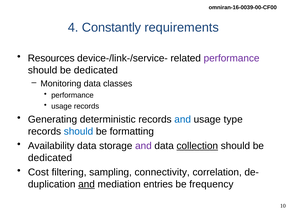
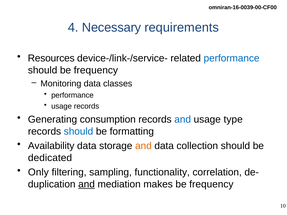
Constantly: Constantly -> Necessary
performance at (232, 58) colour: purple -> blue
dedicated at (96, 70): dedicated -> frequency
deterministic: deterministic -> consumption
and at (143, 146) colour: purple -> orange
collection underline: present -> none
Cost: Cost -> Only
connectivity: connectivity -> functionality
entries: entries -> makes
